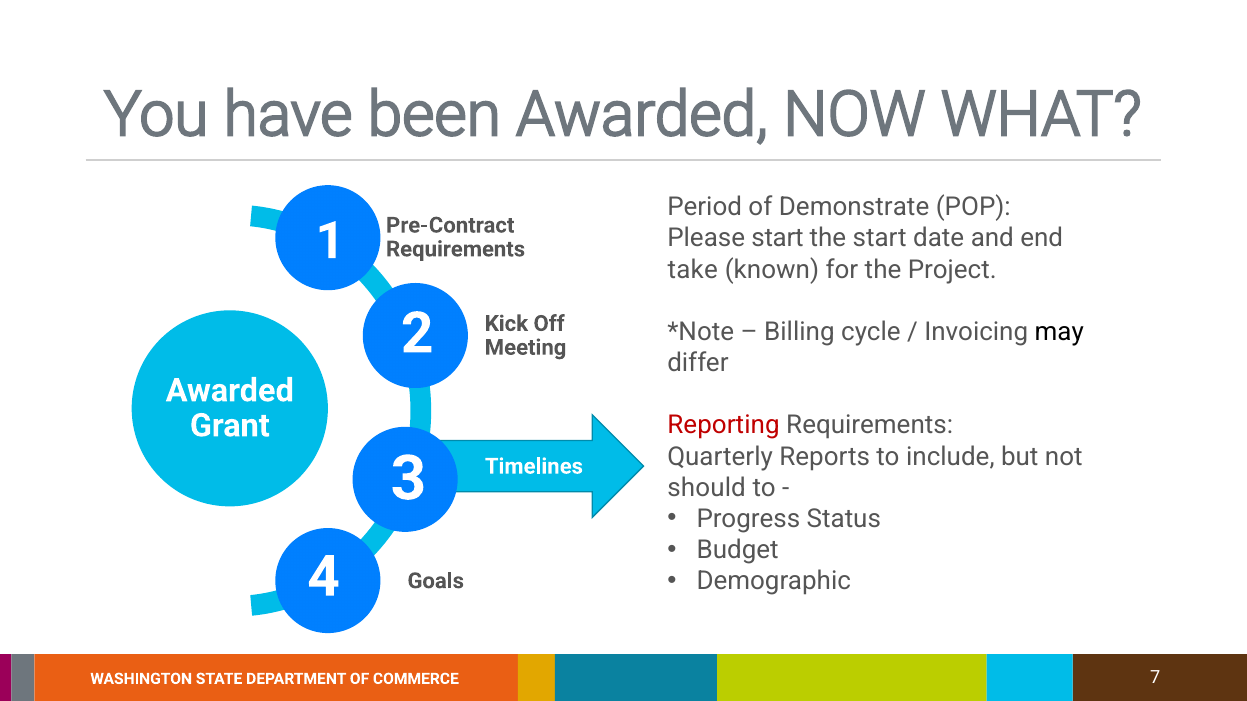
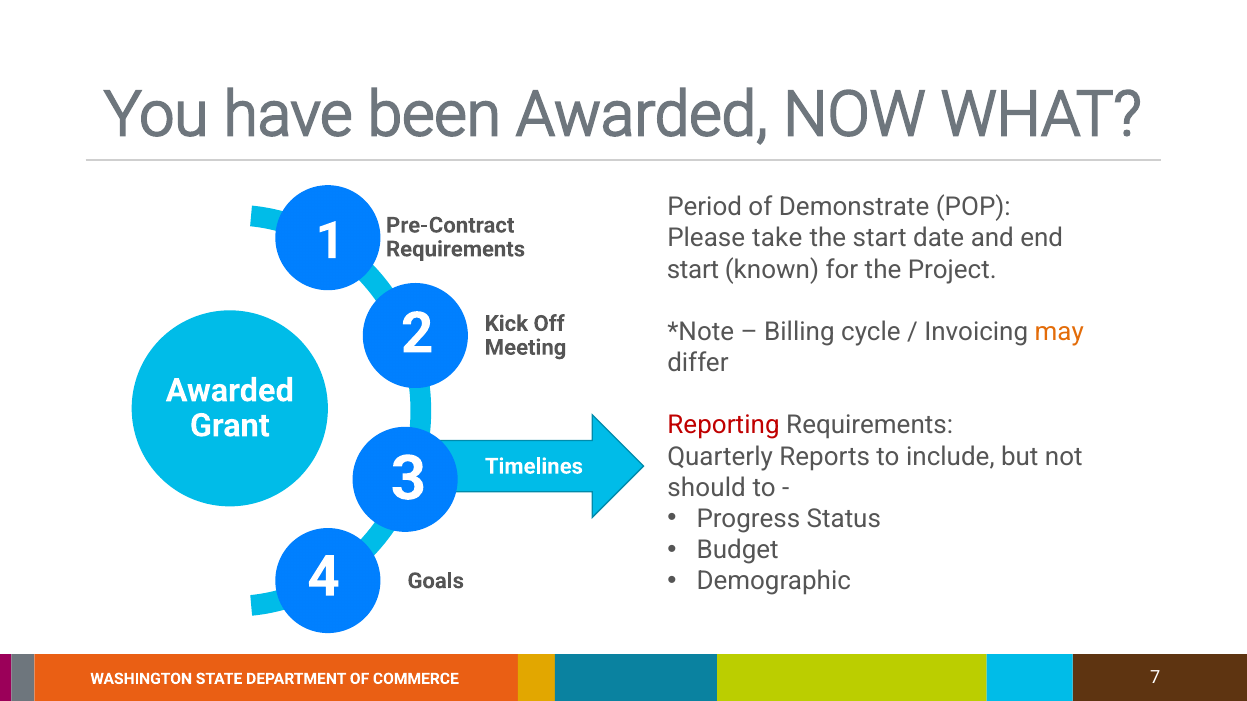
Please start: start -> take
take at (693, 270): take -> start
may colour: black -> orange
